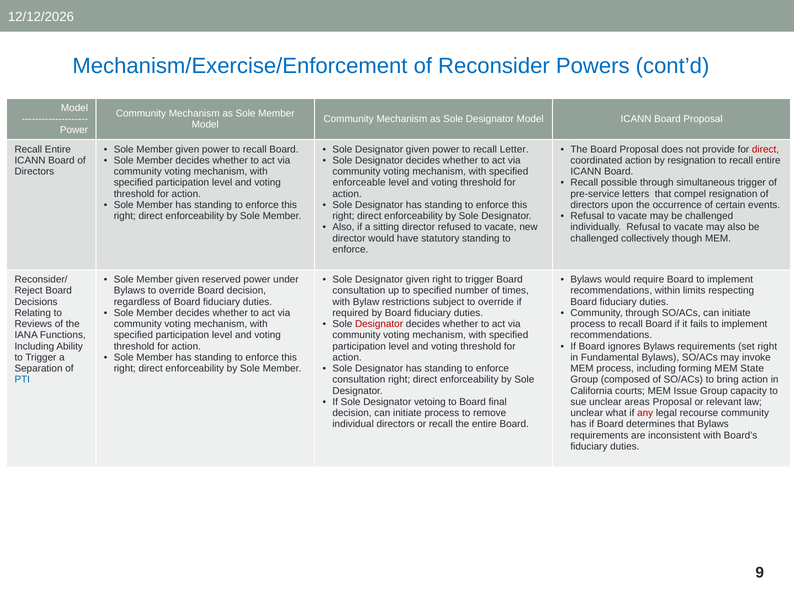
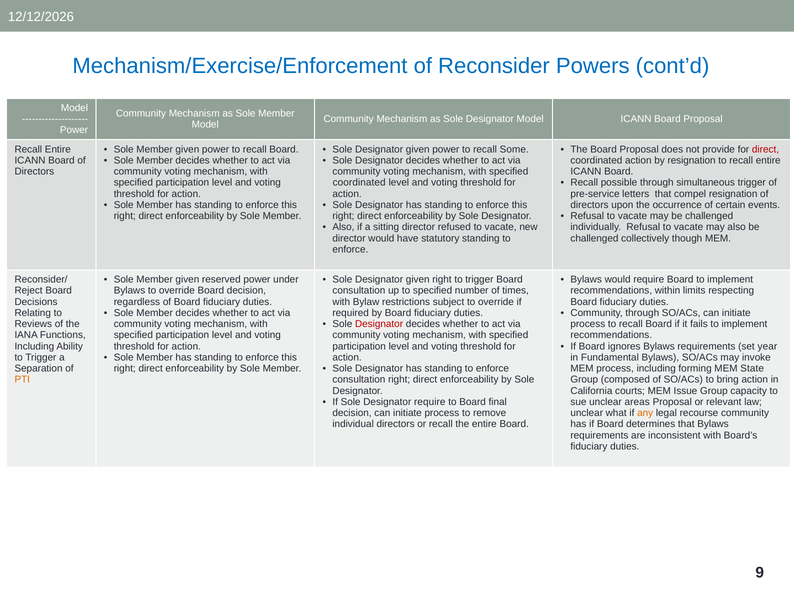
Letter: Letter -> Some
enforceable at (359, 183): enforceable -> coordinated
set right: right -> year
PTI colour: blue -> orange
Designator vetoing: vetoing -> require
any colour: red -> orange
